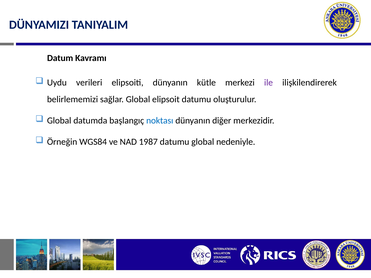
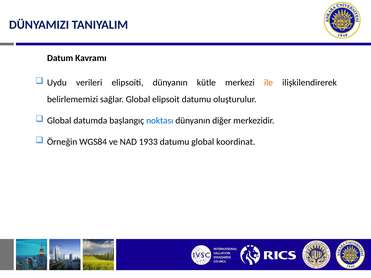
ile colour: purple -> orange
1987: 1987 -> 1933
nedeniyle: nedeniyle -> koordinat
